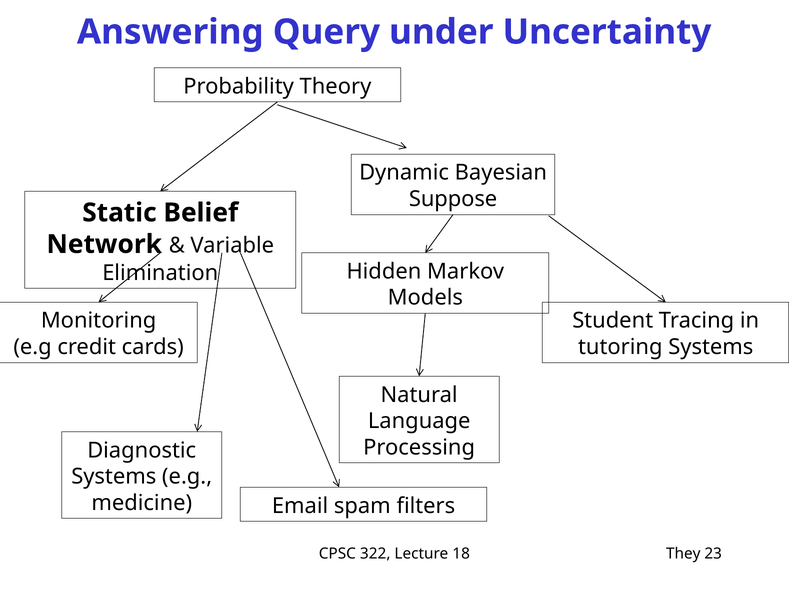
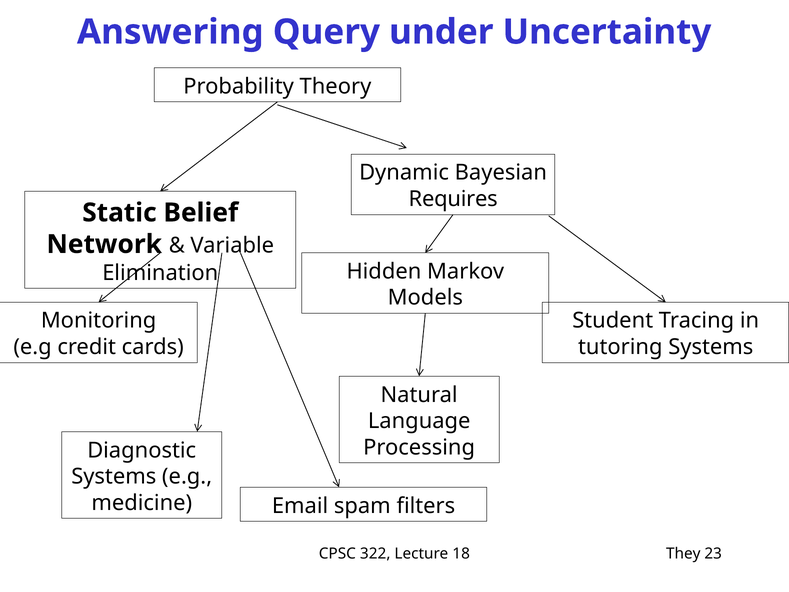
Suppose: Suppose -> Requires
